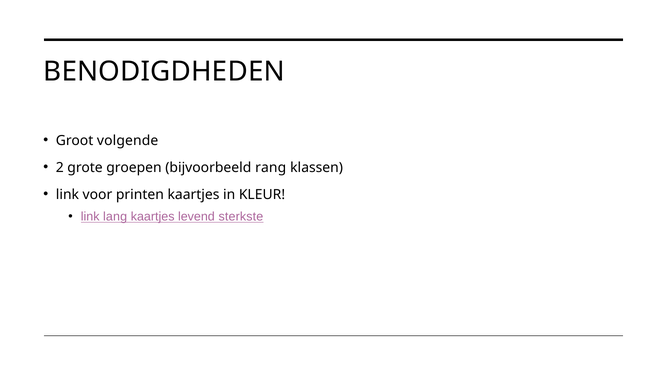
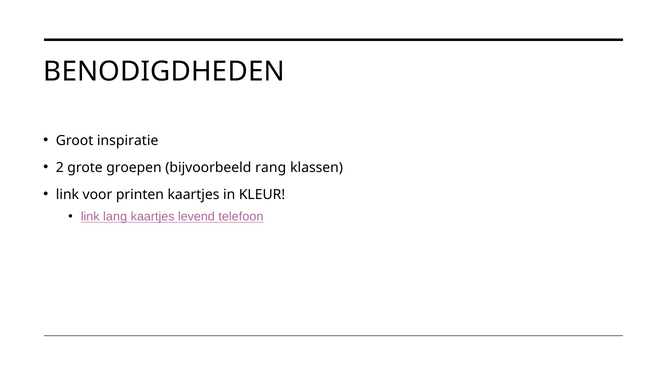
volgende: volgende -> inspiratie
sterkste: sterkste -> telefoon
